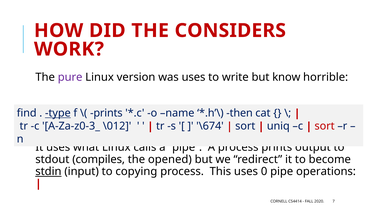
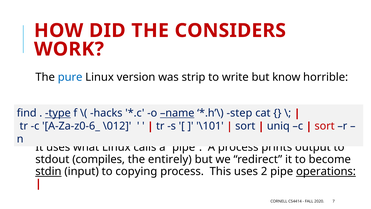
pure colour: purple -> blue
was uses: uses -> strip
prints at (106, 113): prints -> hacks
name underline: none -> present
then: then -> step
A-Za-z0-3_: A-Za-z0-3_ -> A-Za-z0-6_
\674: \674 -> \101
opened: opened -> entirely
0: 0 -> 2
operations underline: none -> present
